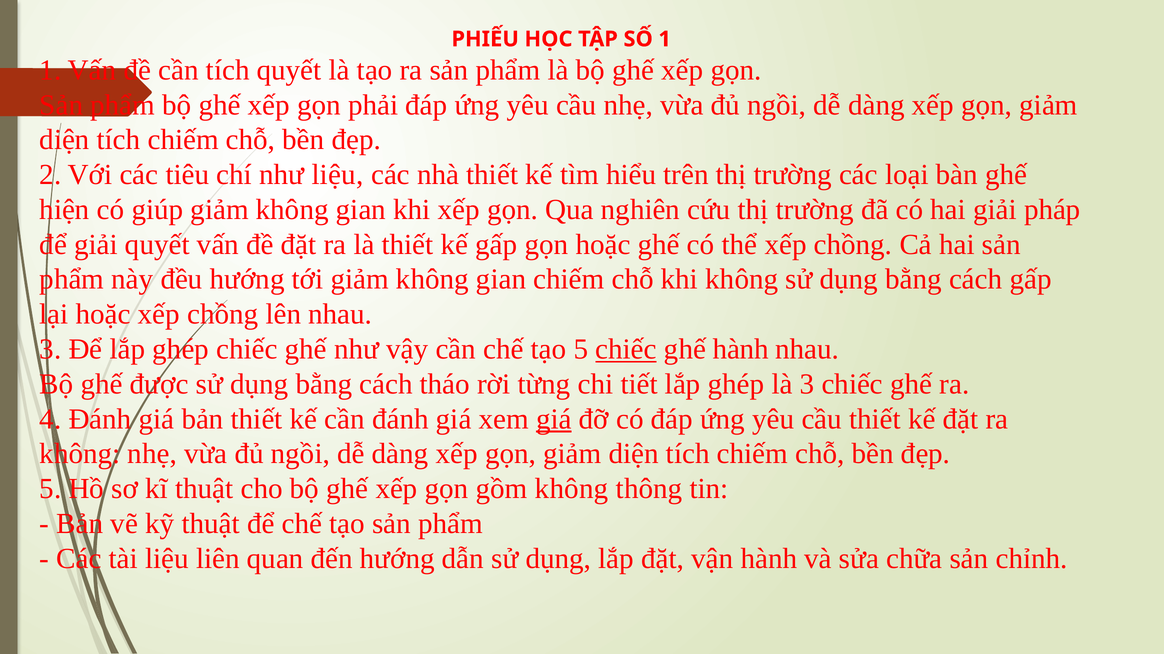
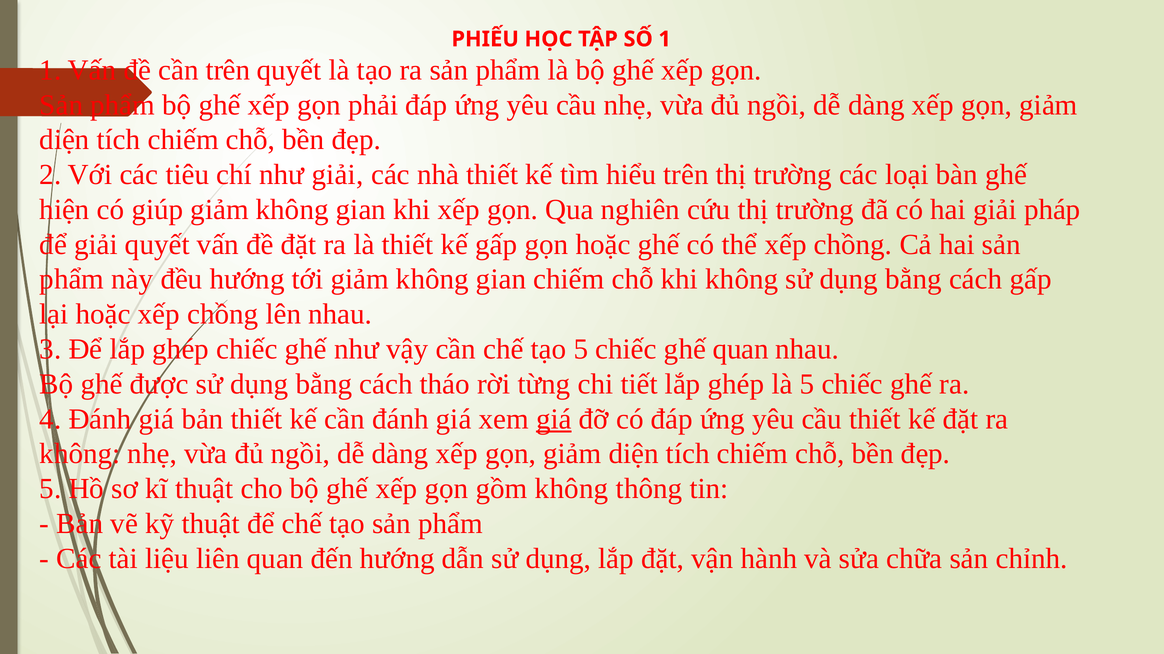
cần tích: tích -> trên
như liệu: liệu -> giải
chiếc at (626, 350) underline: present -> none
ghế hành: hành -> quan
là 3: 3 -> 5
